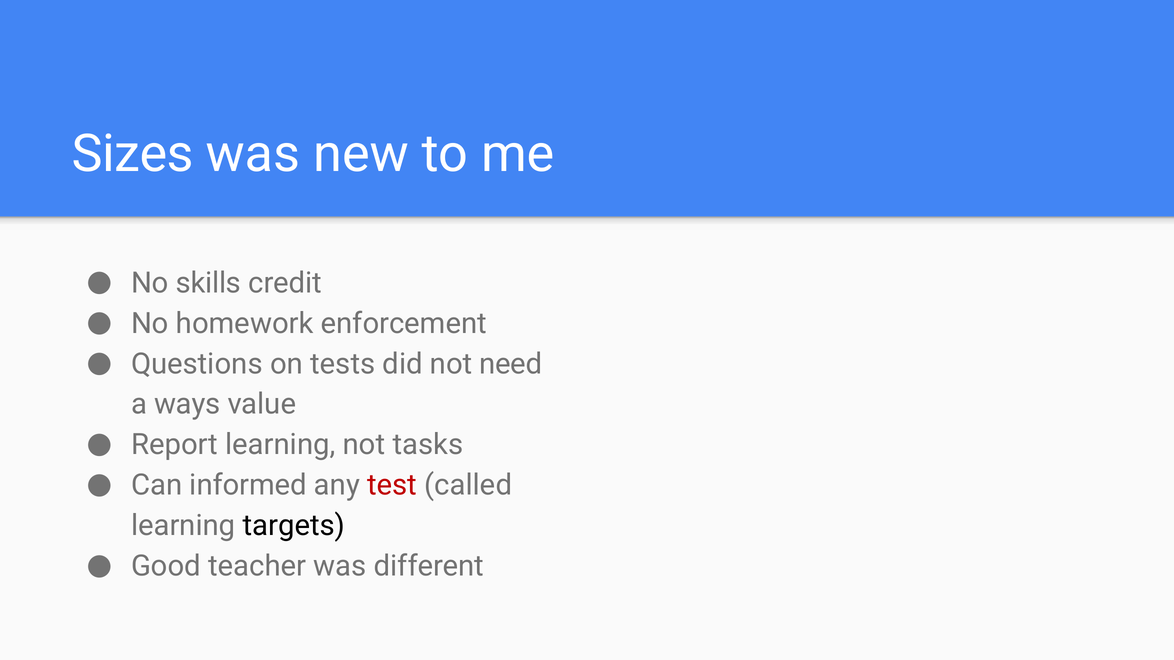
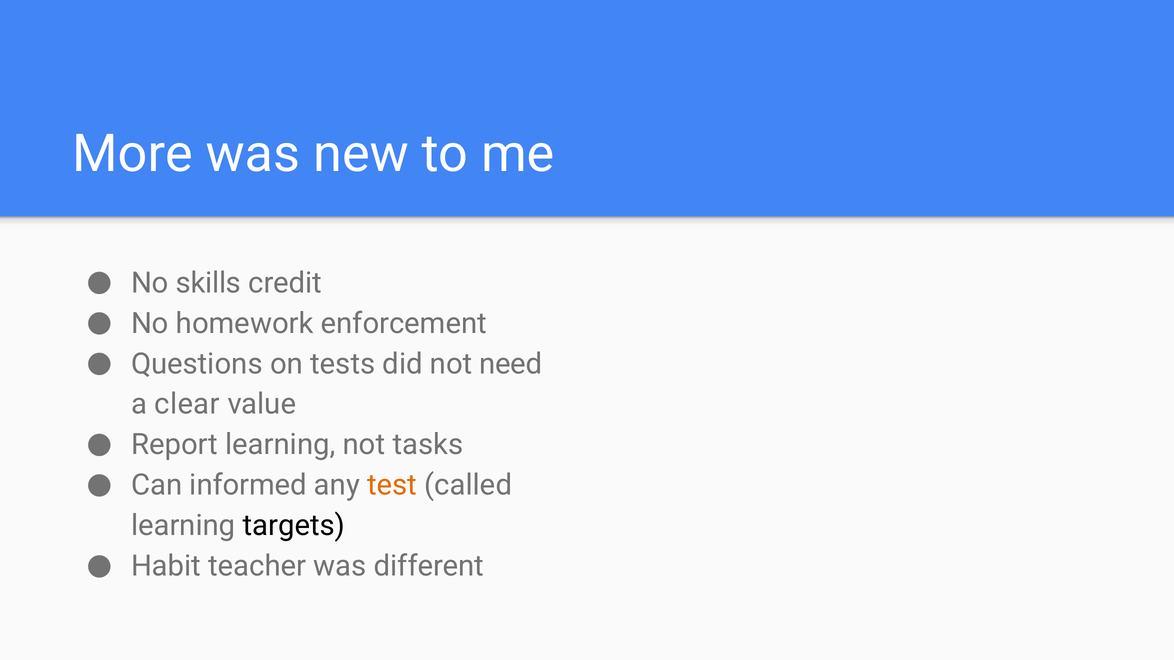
Sizes: Sizes -> More
ways: ways -> clear
test colour: red -> orange
Good: Good -> Habit
